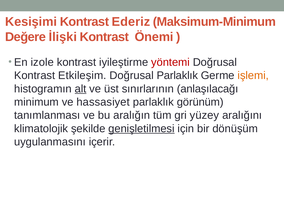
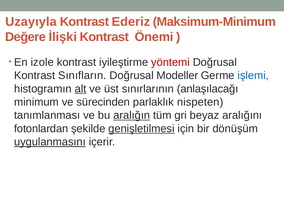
Kesişimi: Kesişimi -> Uzayıyla
Etkileşim: Etkileşim -> Sınıfların
Doğrusal Parlaklık: Parlaklık -> Modeller
işlemi colour: orange -> blue
hassasiyet: hassasiyet -> sürecinden
görünüm: görünüm -> nispeten
aralığın underline: none -> present
yüzey: yüzey -> beyaz
klimatolojik: klimatolojik -> fotonlardan
uygulanmasını underline: none -> present
